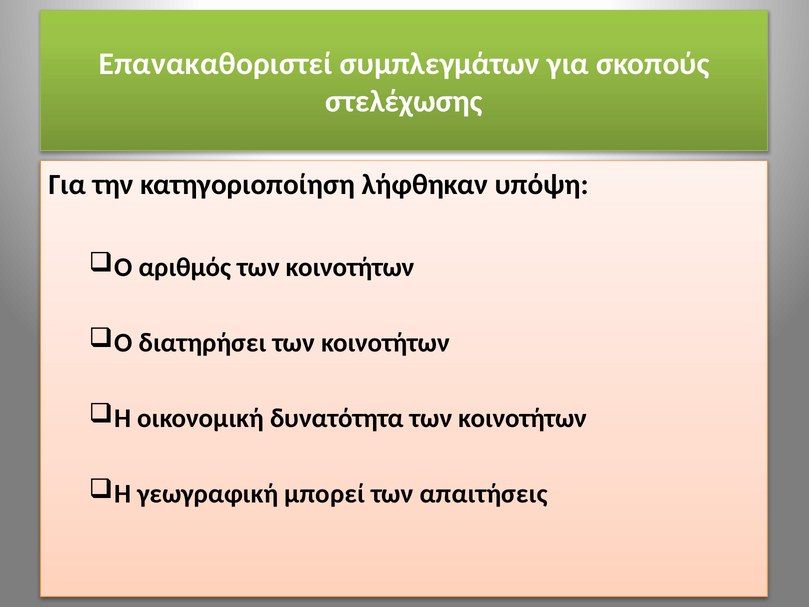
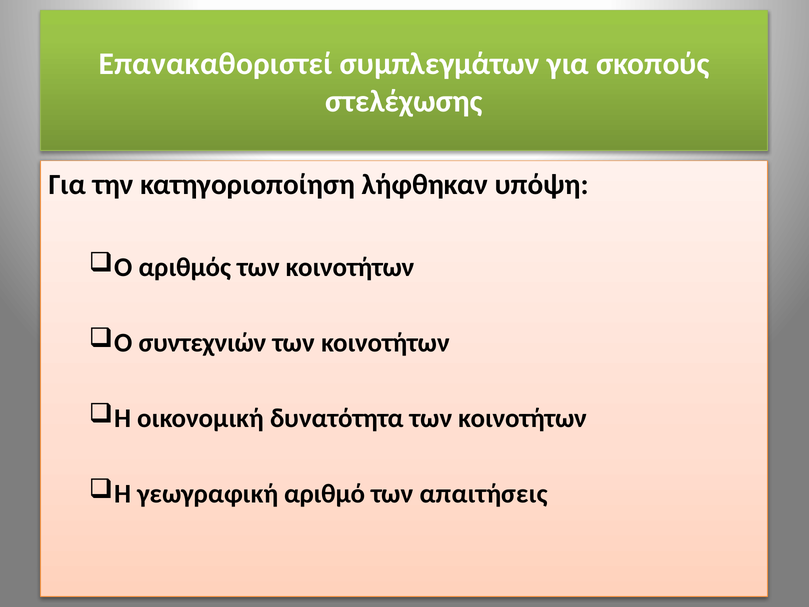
διατηρήσει: διατηρήσει -> συντεχνιών
μπορεί: μπορεί -> αριθμό
